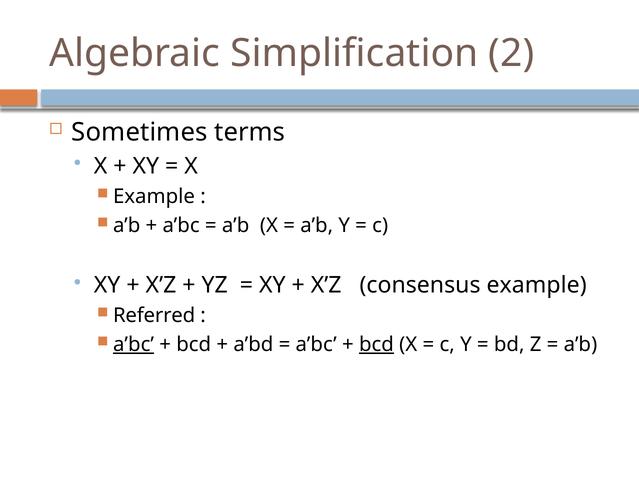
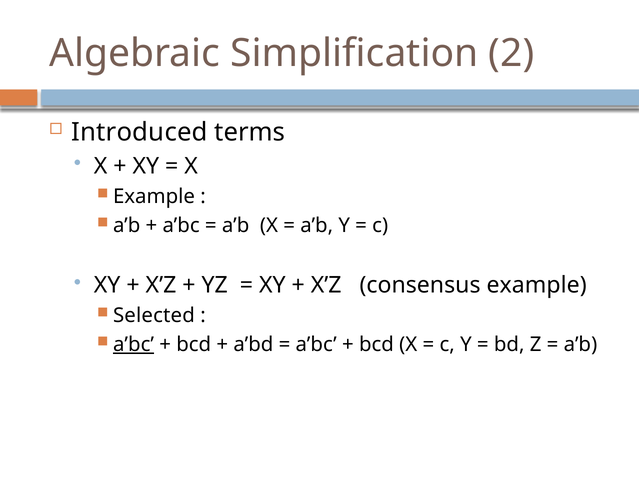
Sometimes: Sometimes -> Introduced
Referred: Referred -> Selected
bcd at (376, 345) underline: present -> none
